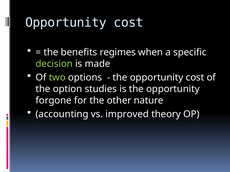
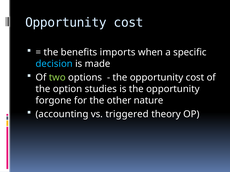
regimes: regimes -> imports
decision colour: light green -> light blue
improved: improved -> triggered
